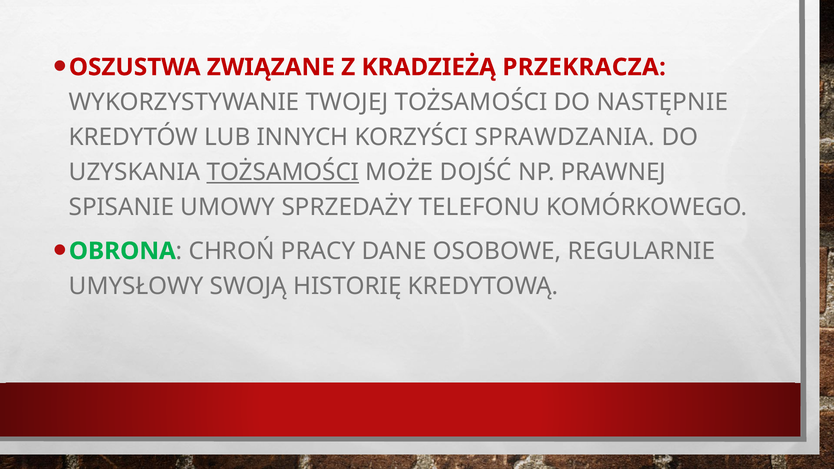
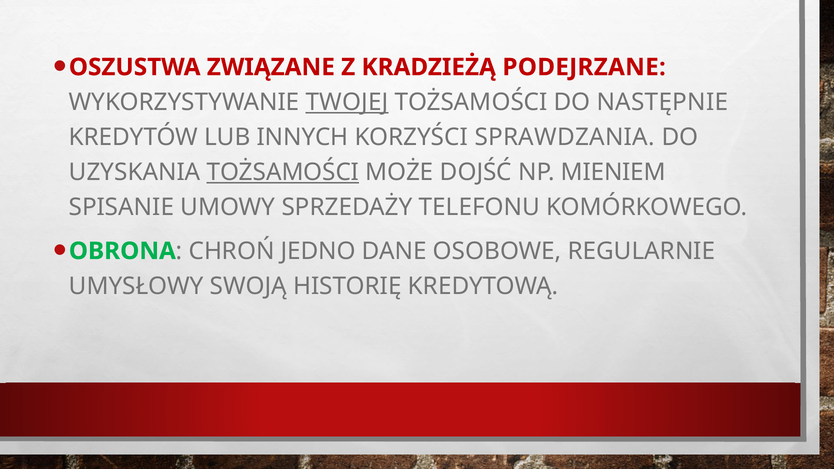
PRZEKRACZA: PRZEKRACZA -> PODEJRZANE
TWOJEJ underline: none -> present
PRAWNEJ: PRAWNEJ -> MIENIEM
PRACY: PRACY -> JEDNO
